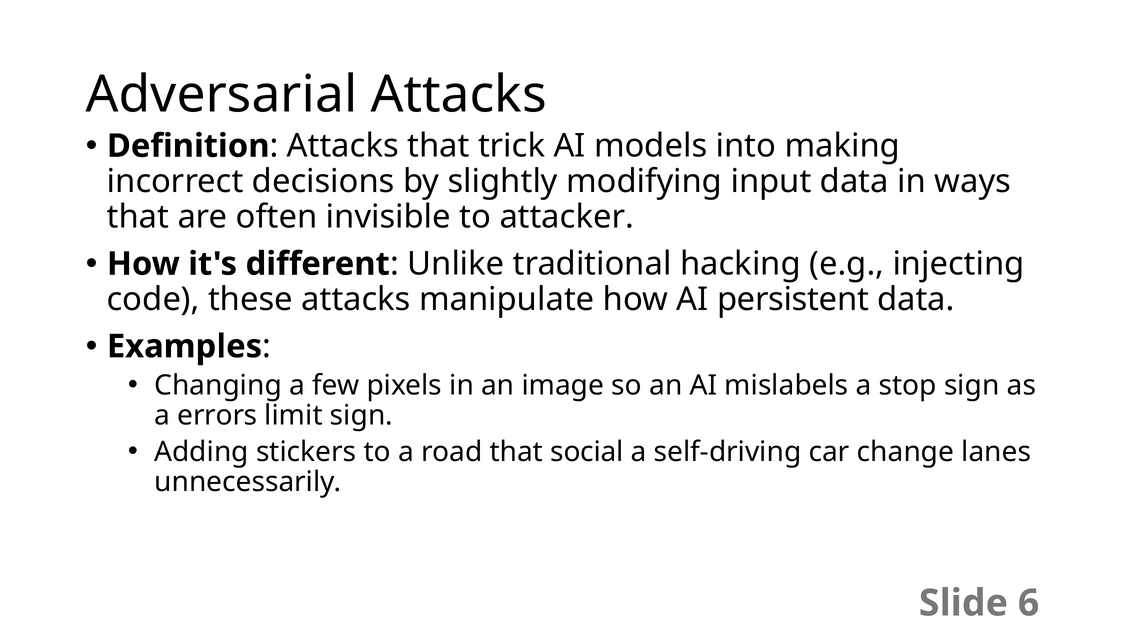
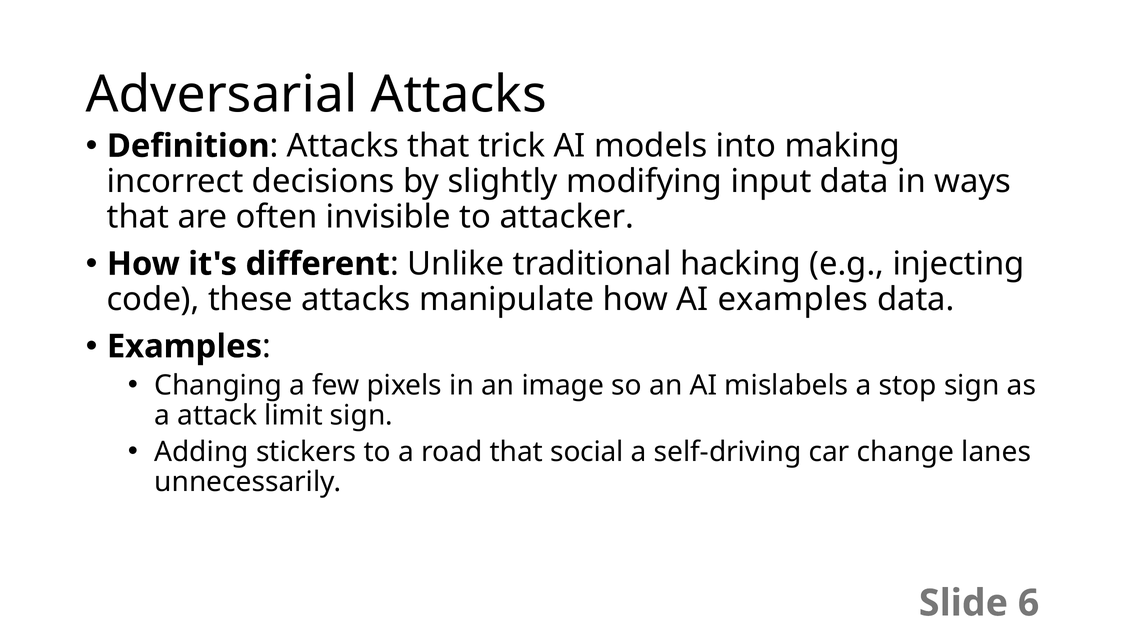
AI persistent: persistent -> examples
errors: errors -> attack
